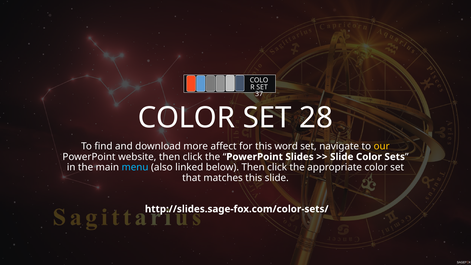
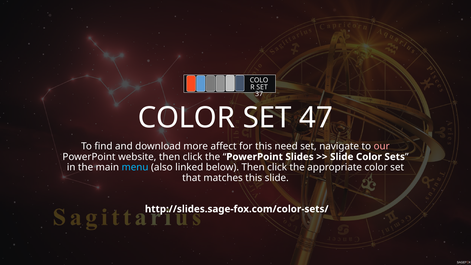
28: 28 -> 47
word: word -> need
our colour: yellow -> pink
